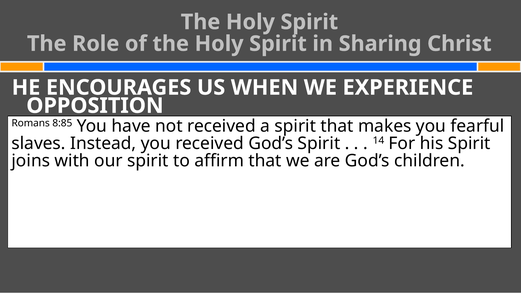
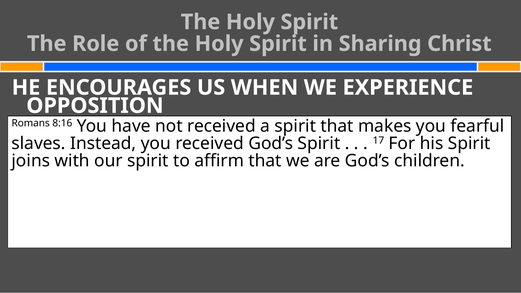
8:85: 8:85 -> 8:16
14: 14 -> 17
